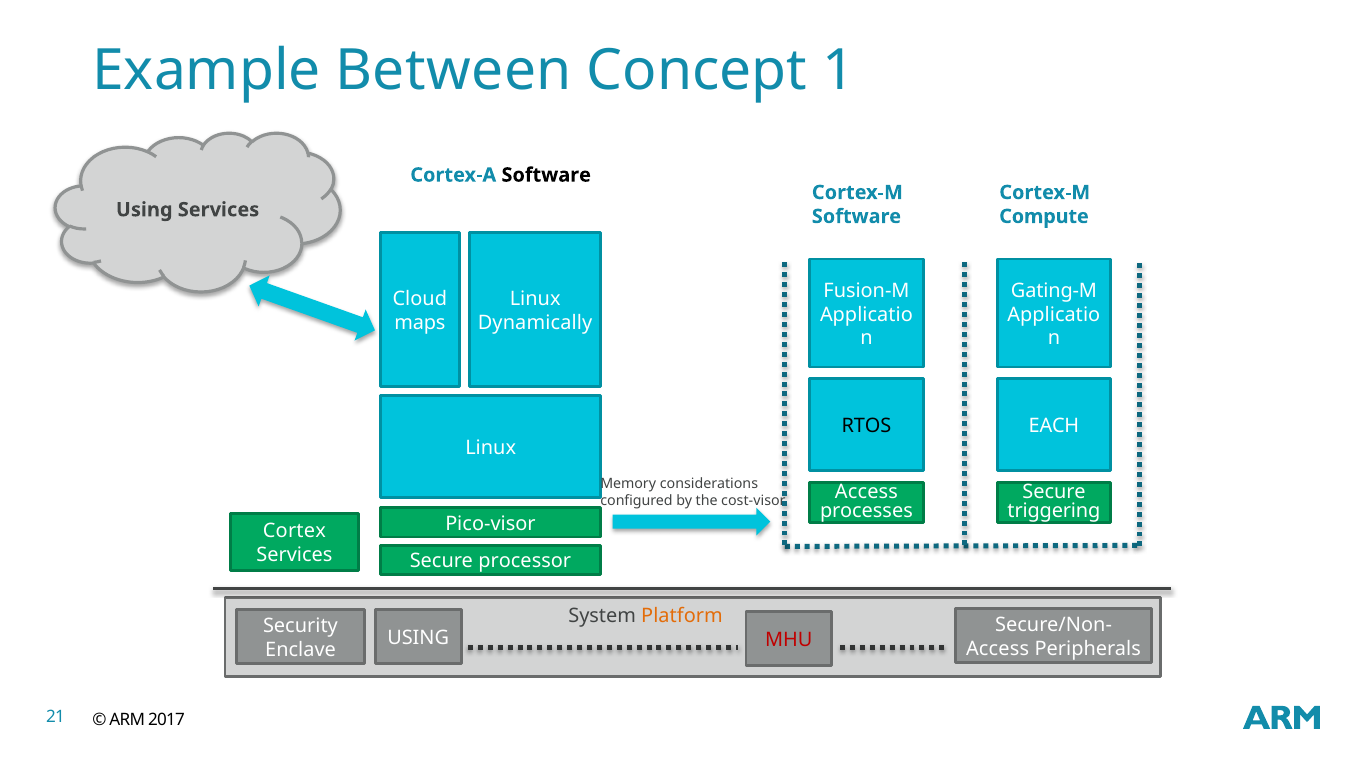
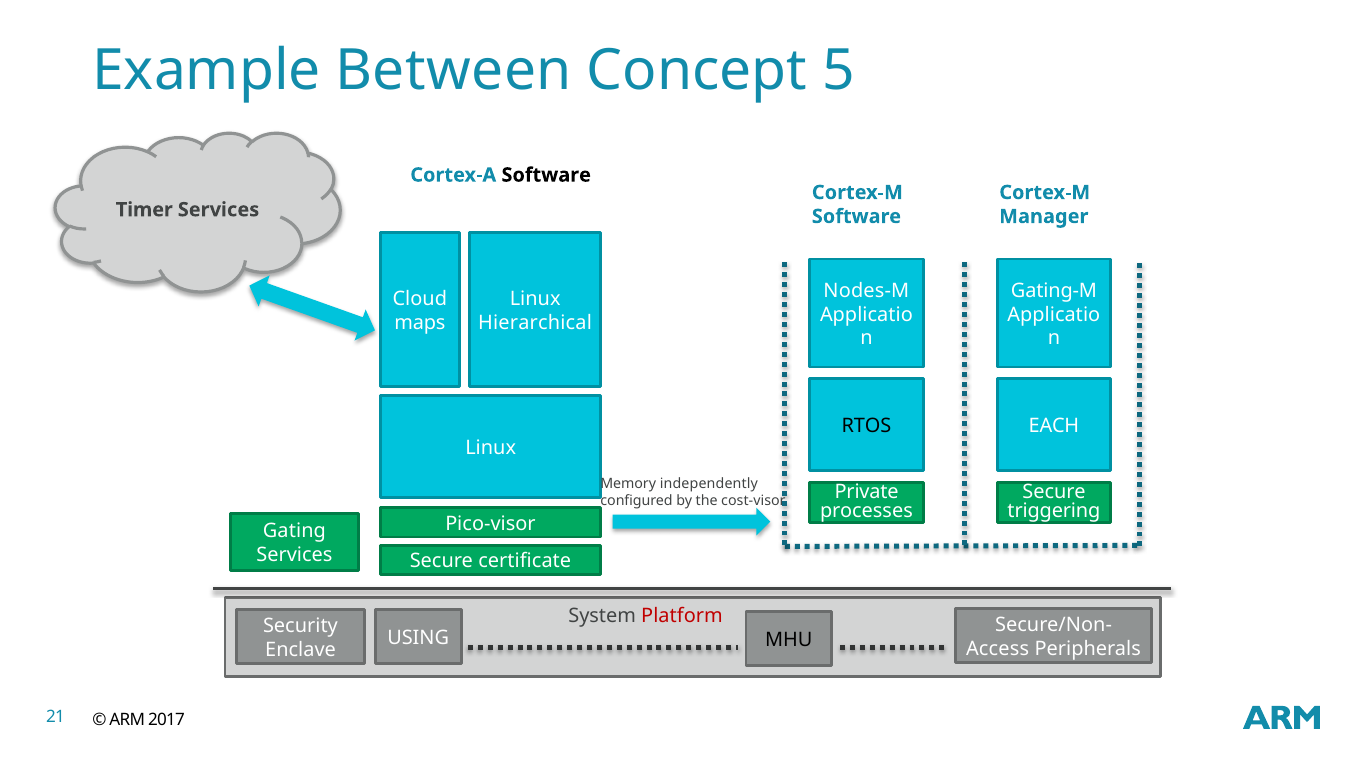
1: 1 -> 5
Using at (144, 210): Using -> Timer
Compute: Compute -> Manager
Fusion-M: Fusion-M -> Nodes-M
Dynamically: Dynamically -> Hierarchical
considerations: considerations -> independently
Access at (866, 492): Access -> Private
Cortex: Cortex -> Gating
processor: processor -> certificate
Platform colour: orange -> red
MHU colour: red -> black
